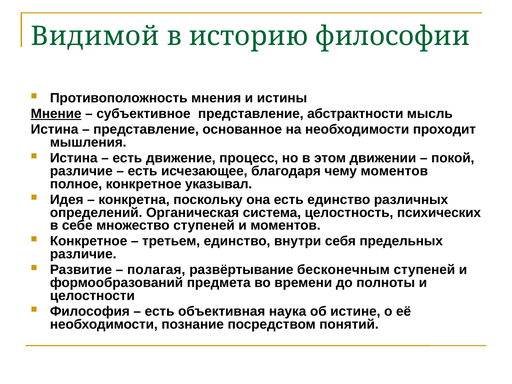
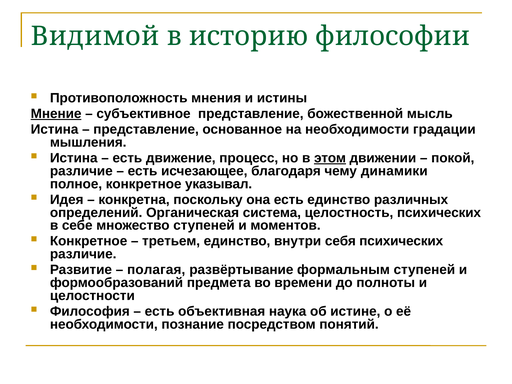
абстрактности: абстрактности -> божественной
проходит: проходит -> градации
этом underline: none -> present
чему моментов: моментов -> динамики
себя предельных: предельных -> психических
бесконечным: бесконечным -> формальным
